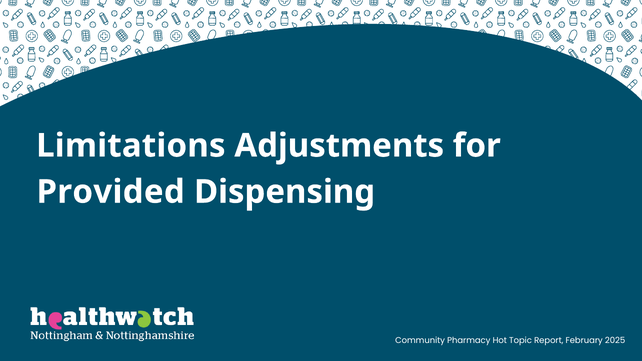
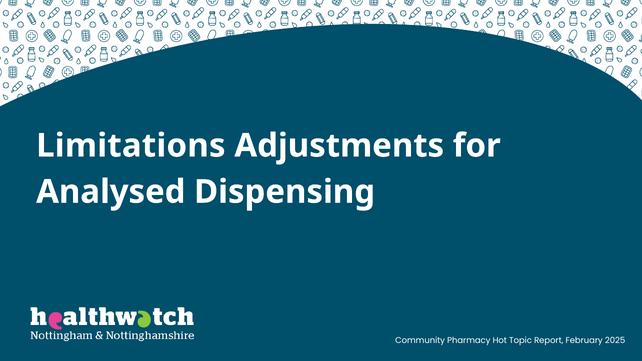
Provided: Provided -> Analysed
